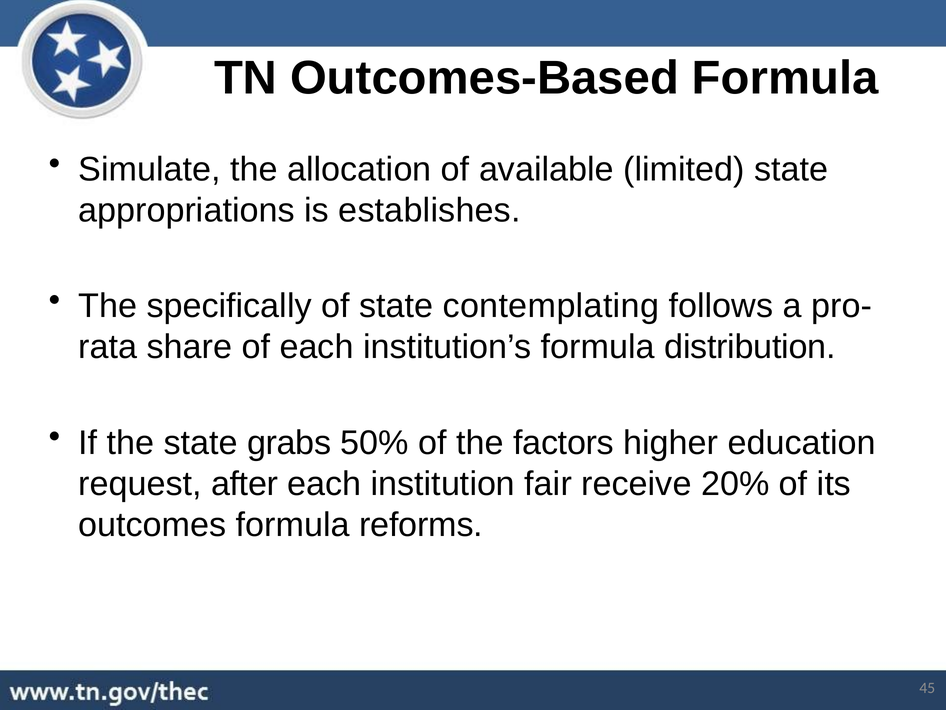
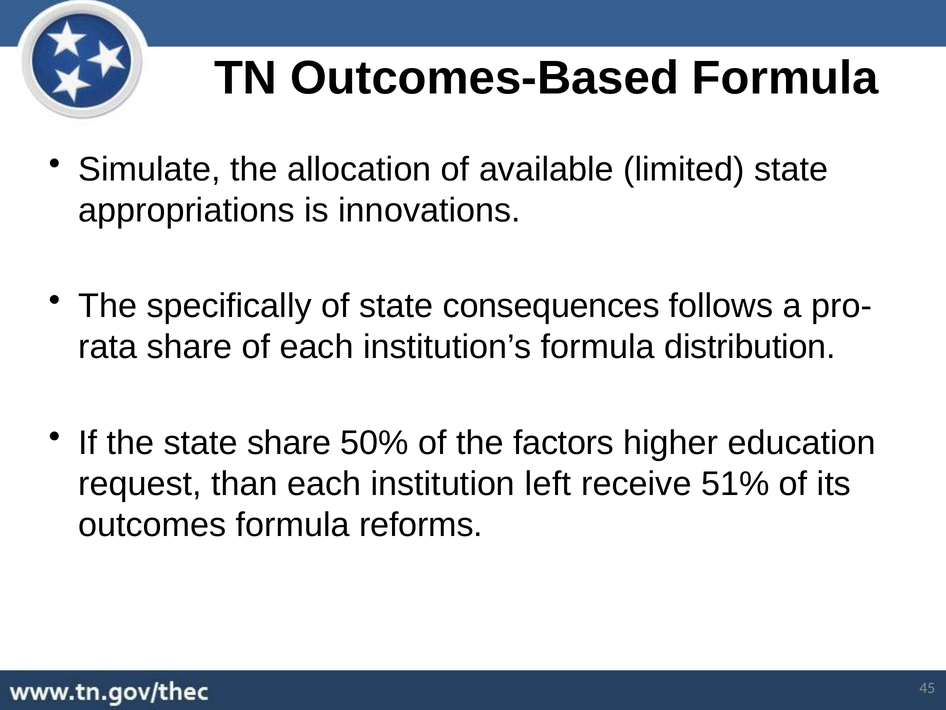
establishes: establishes -> innovations
contemplating: contemplating -> consequences
state grabs: grabs -> share
after: after -> than
fair: fair -> left
20%: 20% -> 51%
